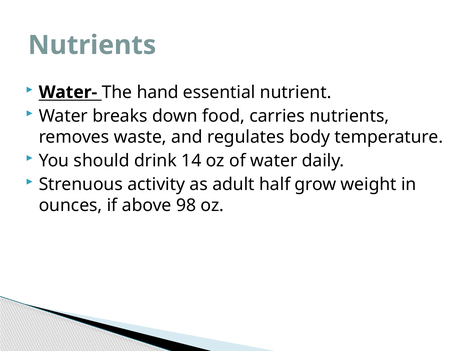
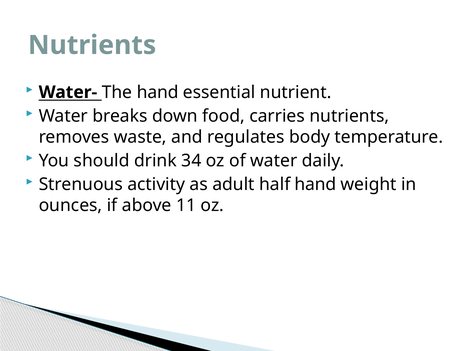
14: 14 -> 34
half grow: grow -> hand
98: 98 -> 11
